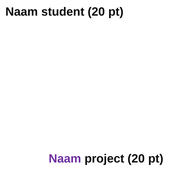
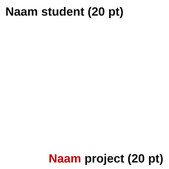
Naam at (65, 159) colour: purple -> red
